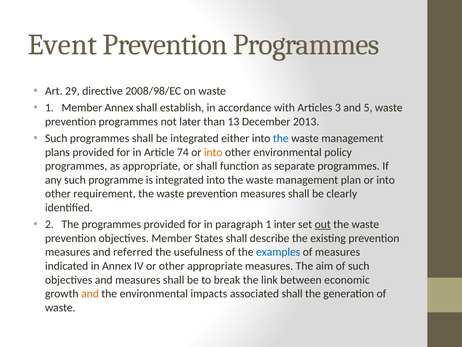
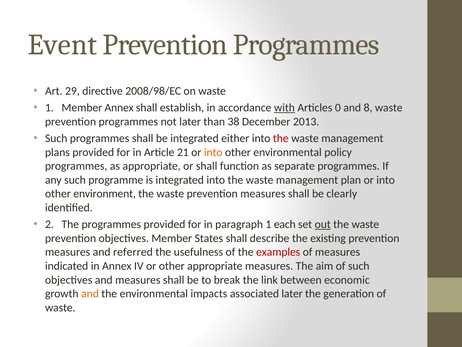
with underline: none -> present
3: 3 -> 0
5: 5 -> 8
13: 13 -> 38
the at (281, 138) colour: blue -> red
74: 74 -> 21
requirement: requirement -> environment
inter: inter -> each
examples colour: blue -> red
associated shall: shall -> later
